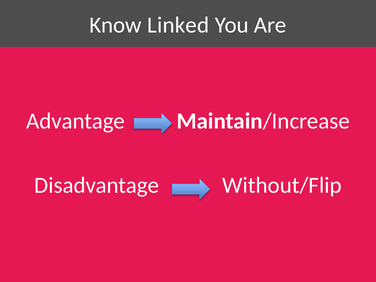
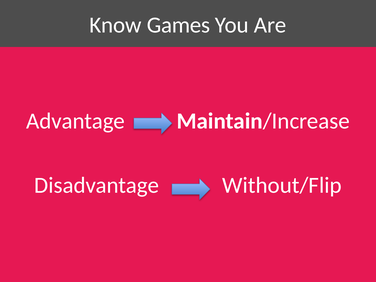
Linked: Linked -> Games
